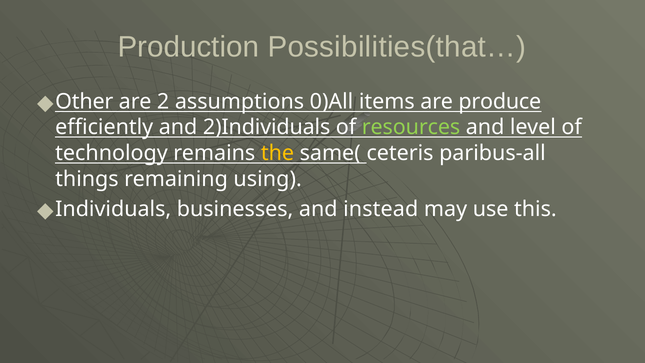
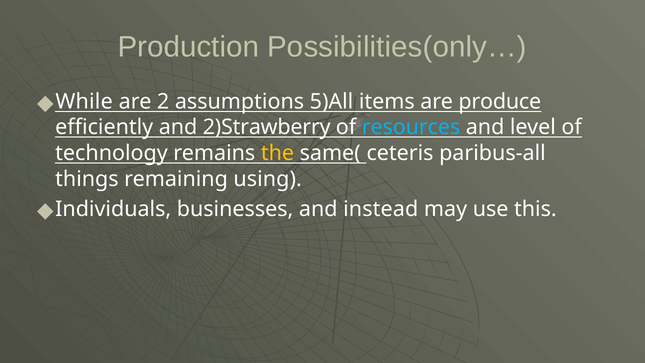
Possibilities(that…: Possibilities(that… -> Possibilities(only…
Other: Other -> While
0)All: 0)All -> 5)All
2)Individuals: 2)Individuals -> 2)Strawberry
resources colour: light green -> light blue
